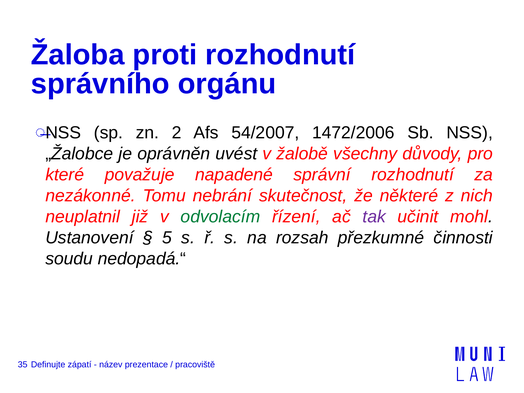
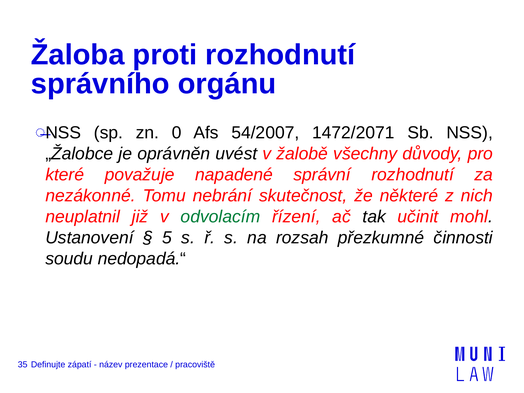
2: 2 -> 0
1472/2006: 1472/2006 -> 1472/2071
tak colour: purple -> black
